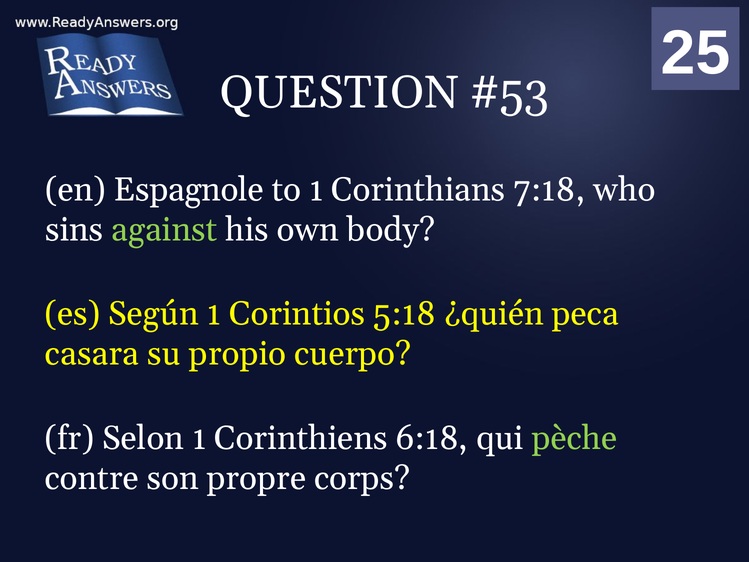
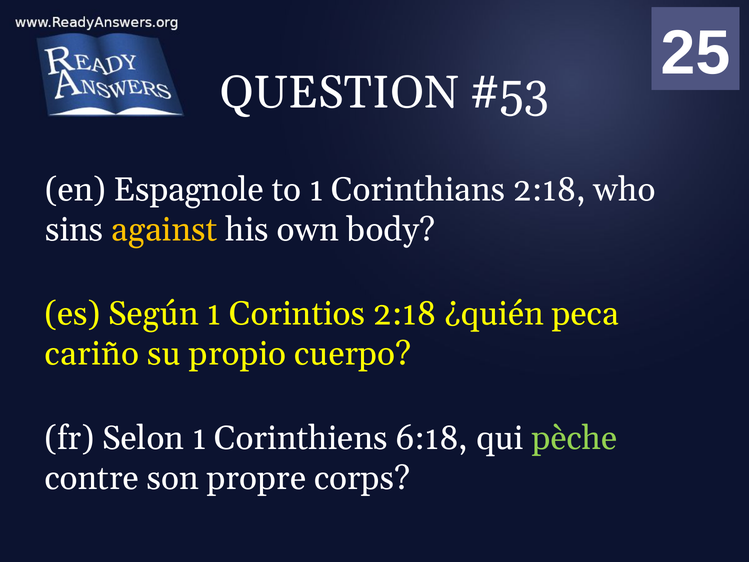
Corinthians 7:18: 7:18 -> 2:18
against colour: light green -> yellow
Corintios 5:18: 5:18 -> 2:18
casara: casara -> cariño
